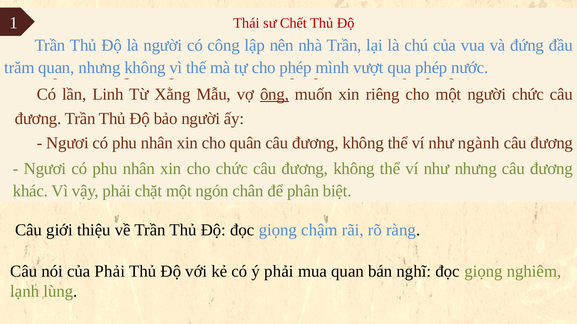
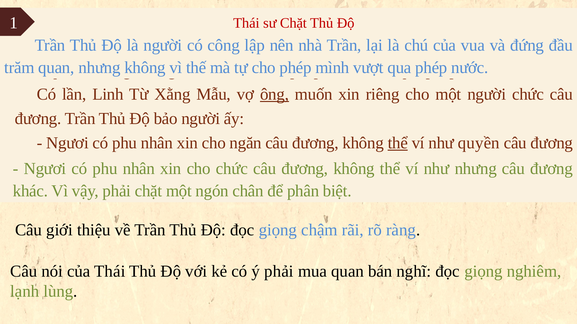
sư Chết: Chết -> Chặt
quân: quân -> ngăn
thể at (398, 143) underline: none -> present
ngành: ngành -> quyền
của Phải: Phải -> Thái
